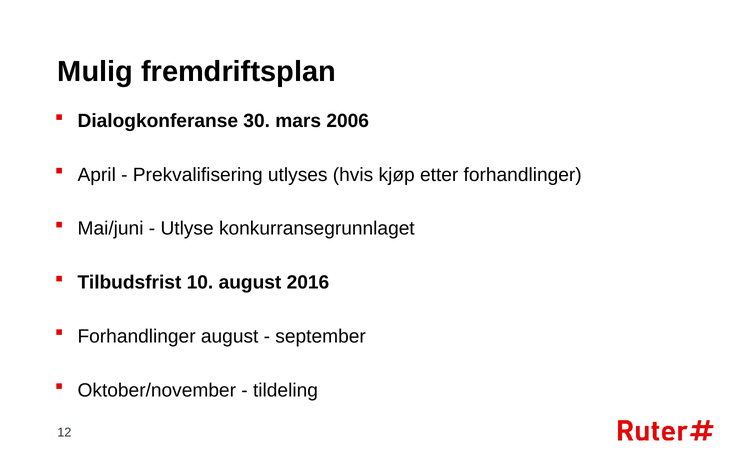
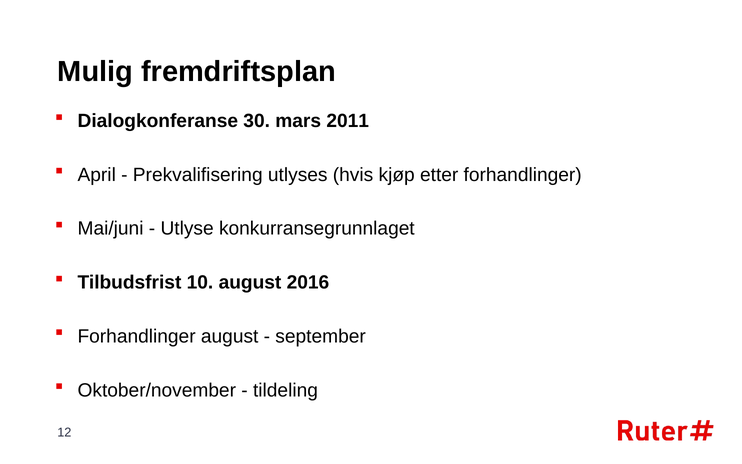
2006: 2006 -> 2011
